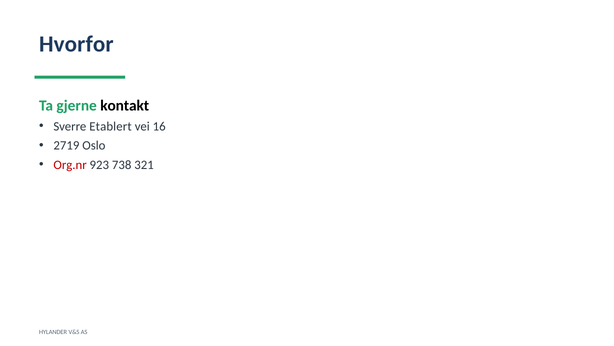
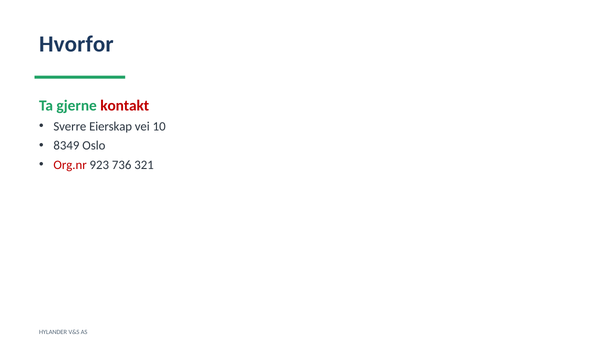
kontakt colour: black -> red
Etablert: Etablert -> Eierskap
16: 16 -> 10
2719: 2719 -> 8349
738: 738 -> 736
